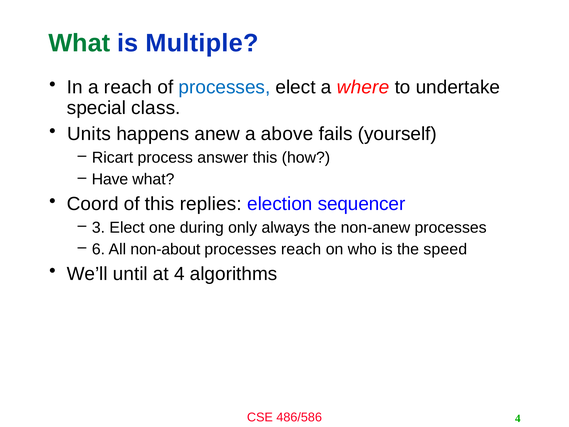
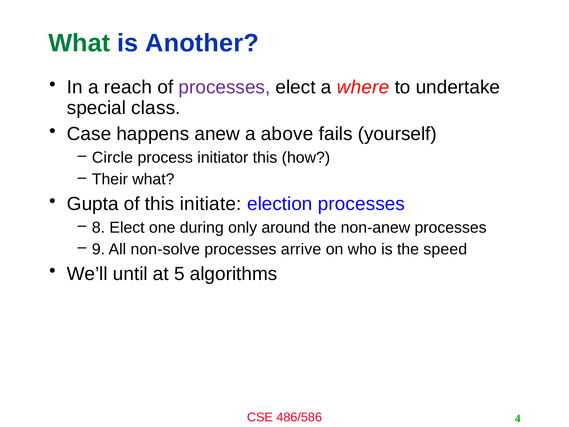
Multiple: Multiple -> Another
processes at (225, 87) colour: blue -> purple
Units: Units -> Case
Ricart: Ricart -> Circle
answer: answer -> initiator
Have: Have -> Their
Coord: Coord -> Gupta
replies: replies -> initiate
election sequencer: sequencer -> processes
3: 3 -> 8
always: always -> around
6: 6 -> 9
non-about: non-about -> non-solve
processes reach: reach -> arrive
at 4: 4 -> 5
